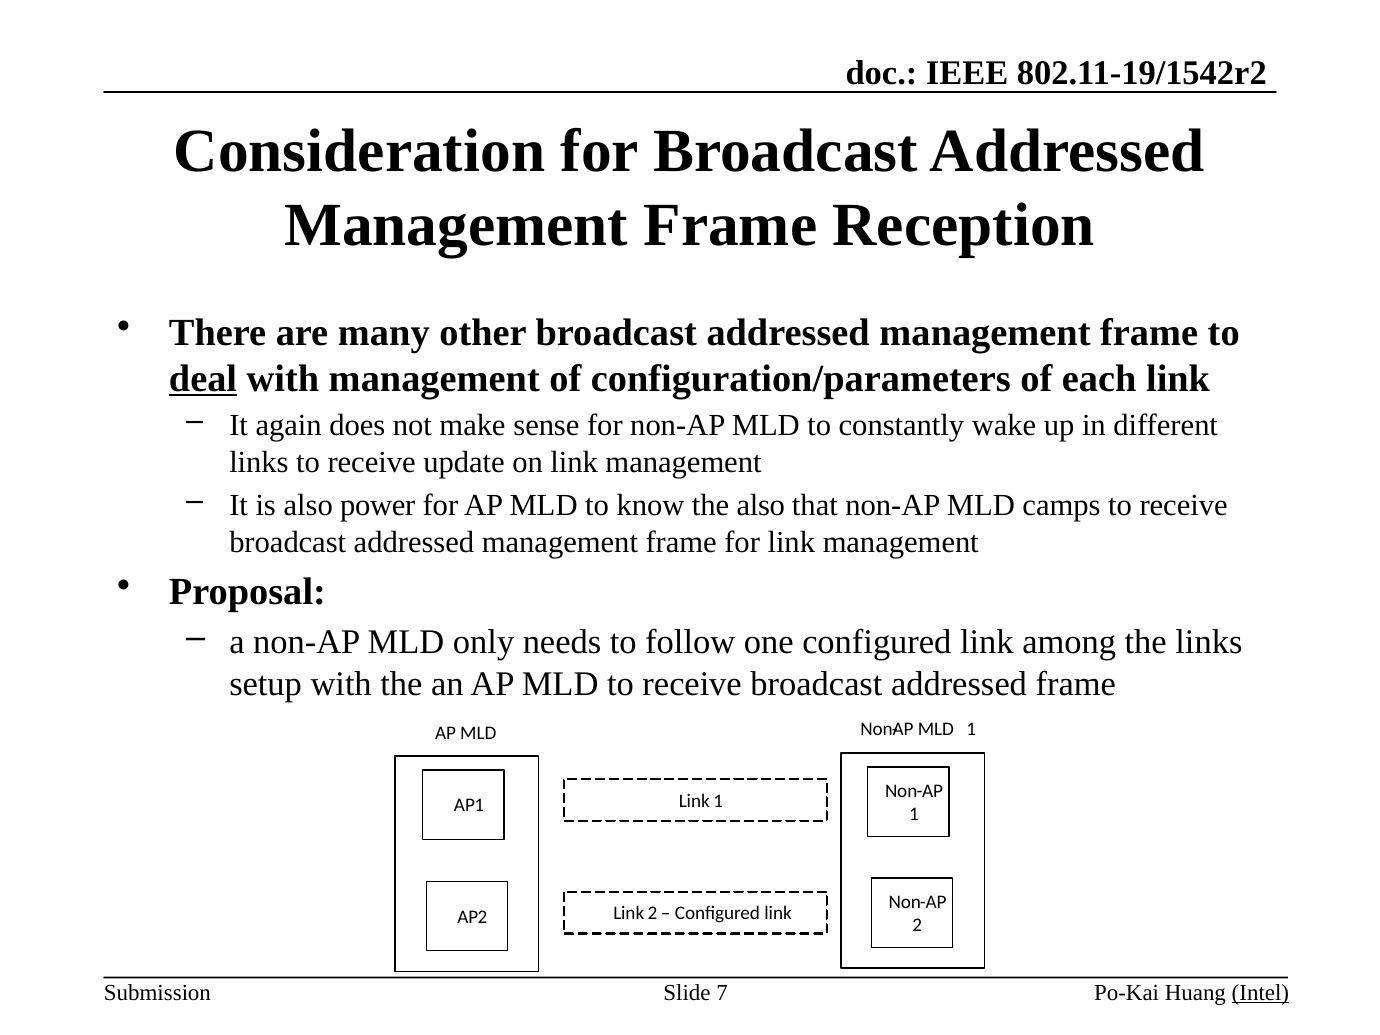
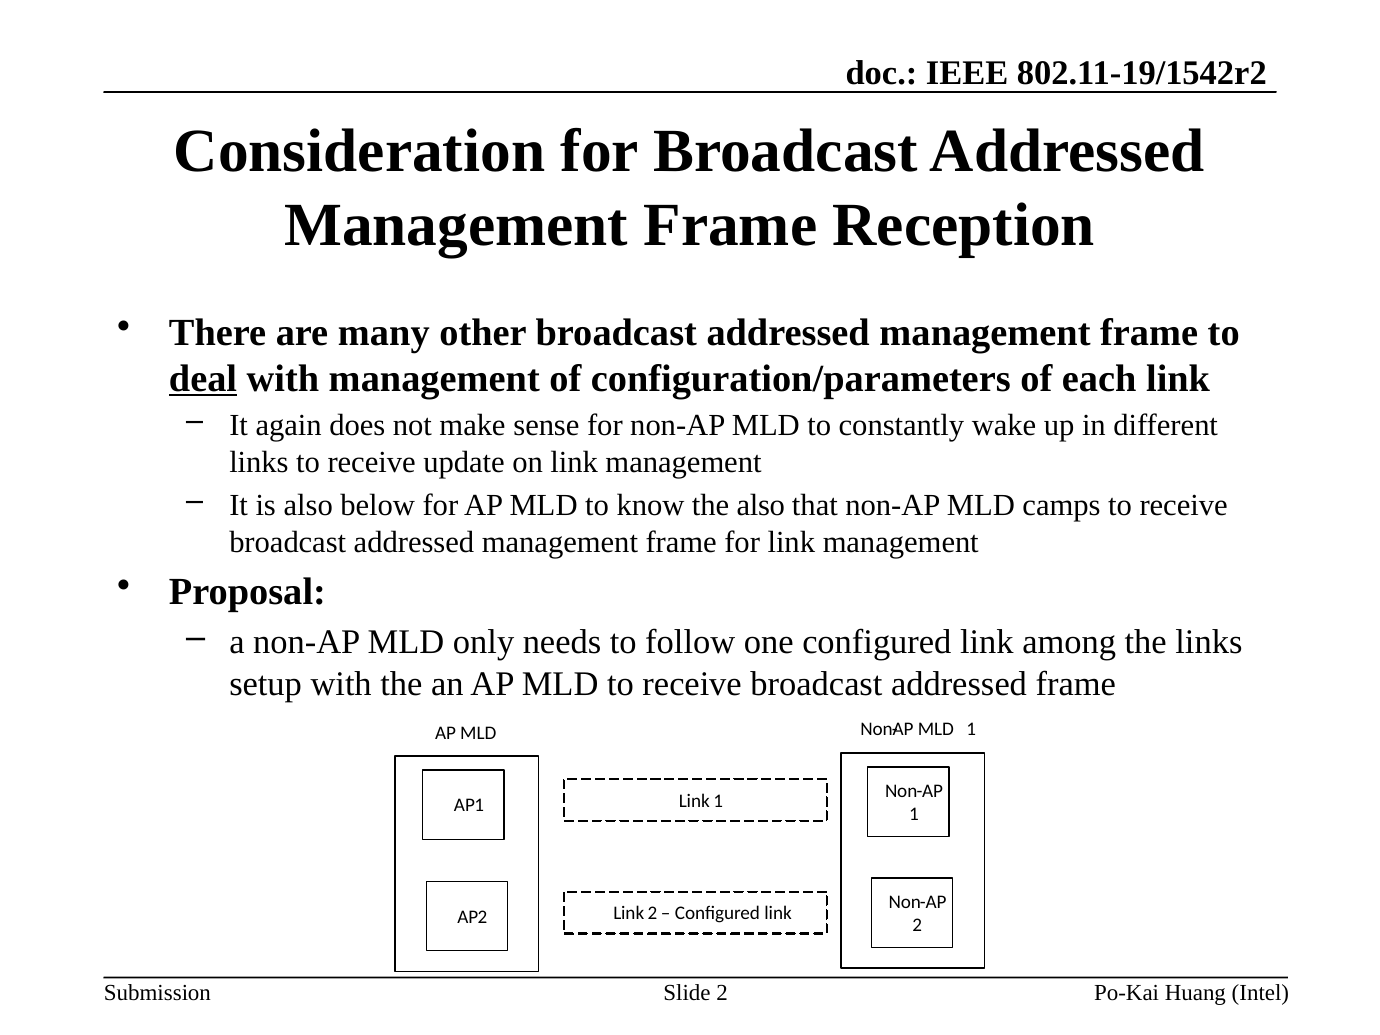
power: power -> below
Slide 7: 7 -> 2
Intel underline: present -> none
